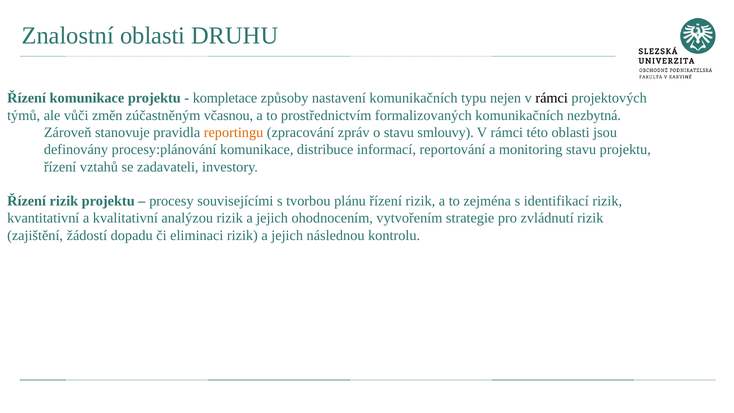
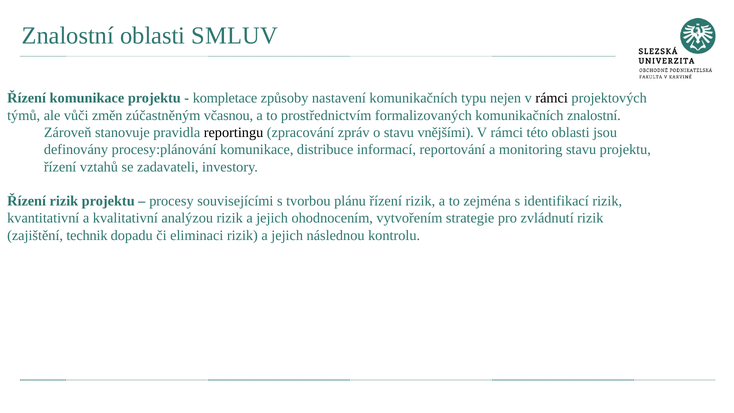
DRUHU: DRUHU -> SMLUV
komunikačních nezbytná: nezbytná -> znalostní
reportingu colour: orange -> black
smlouvy: smlouvy -> vnějšími
žádostí: žádostí -> technik
